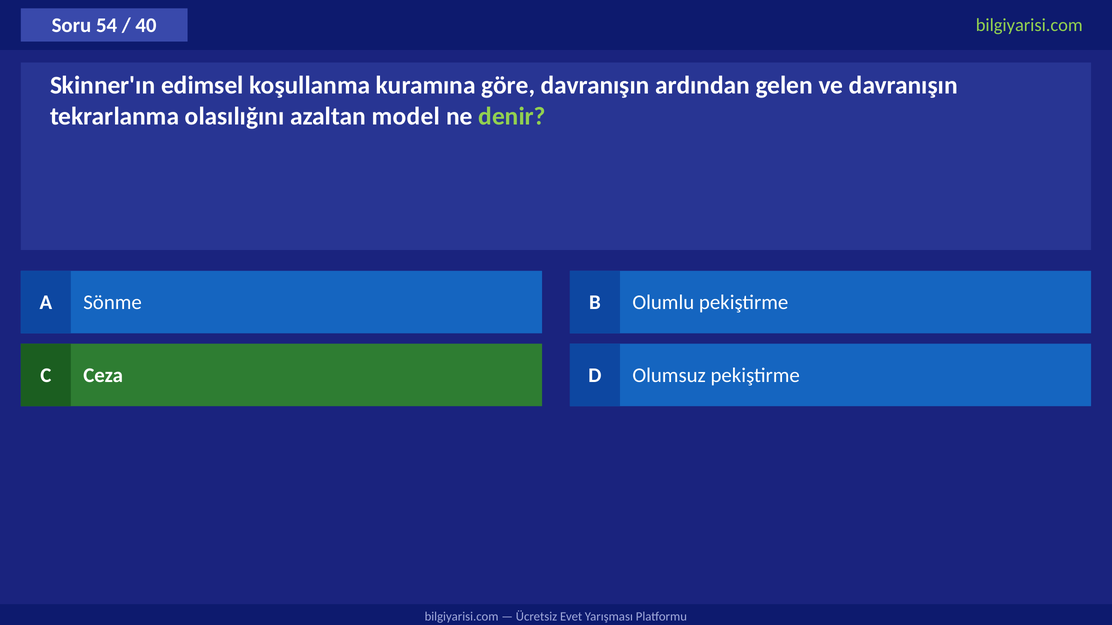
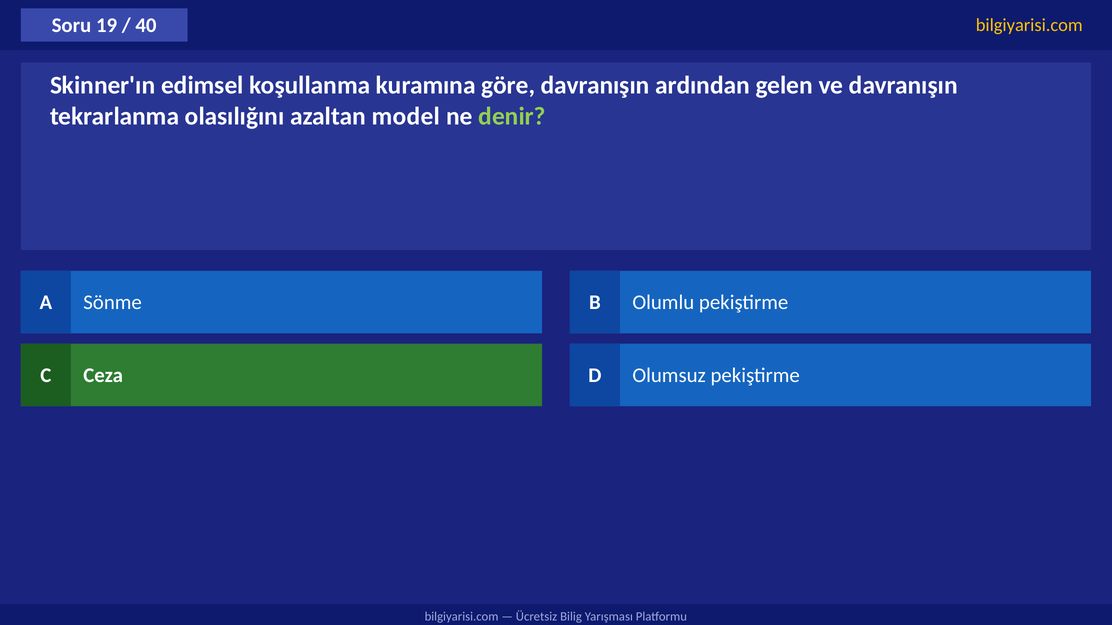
54: 54 -> 19
bilgiyarisi.com at (1029, 25) colour: light green -> yellow
Evet: Evet -> Bilig
